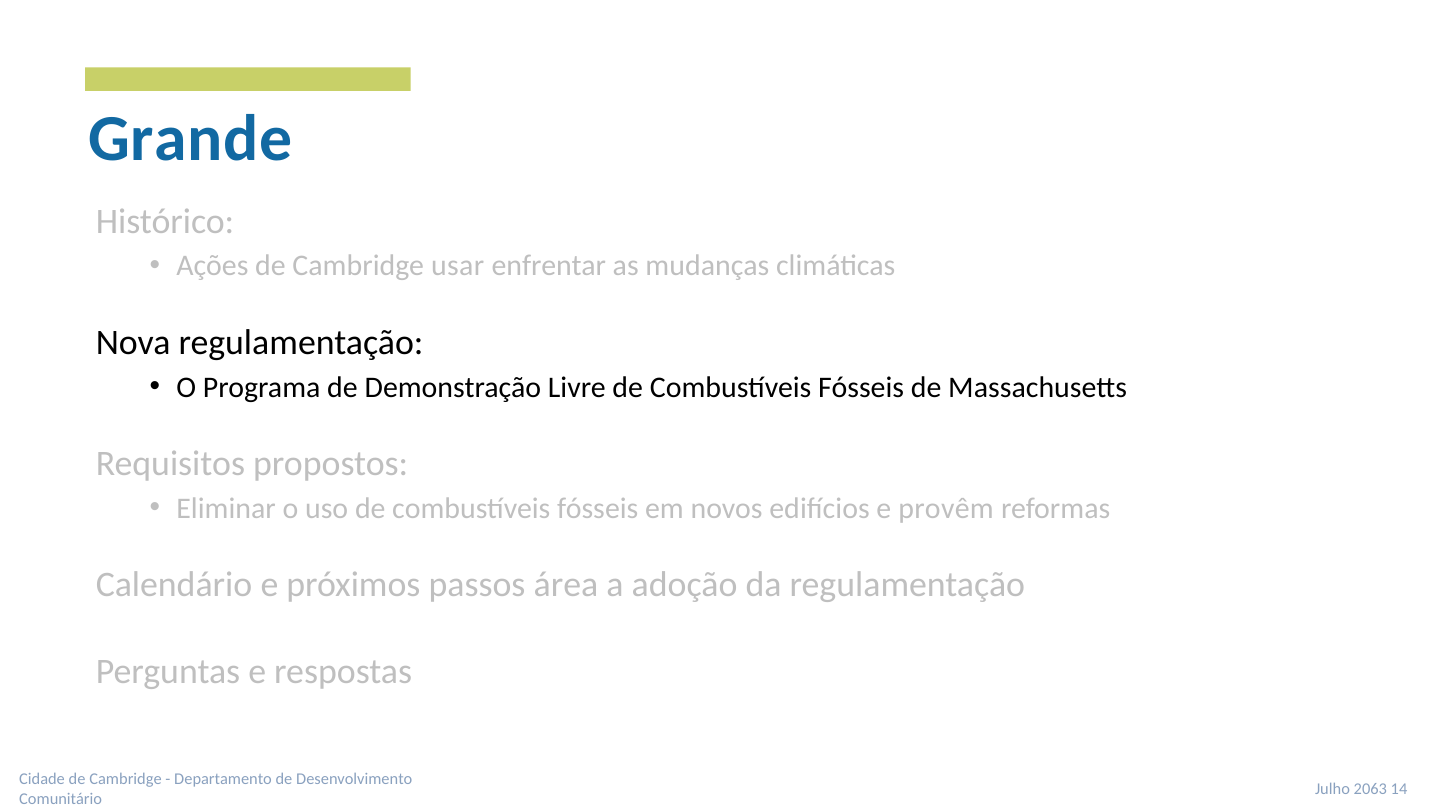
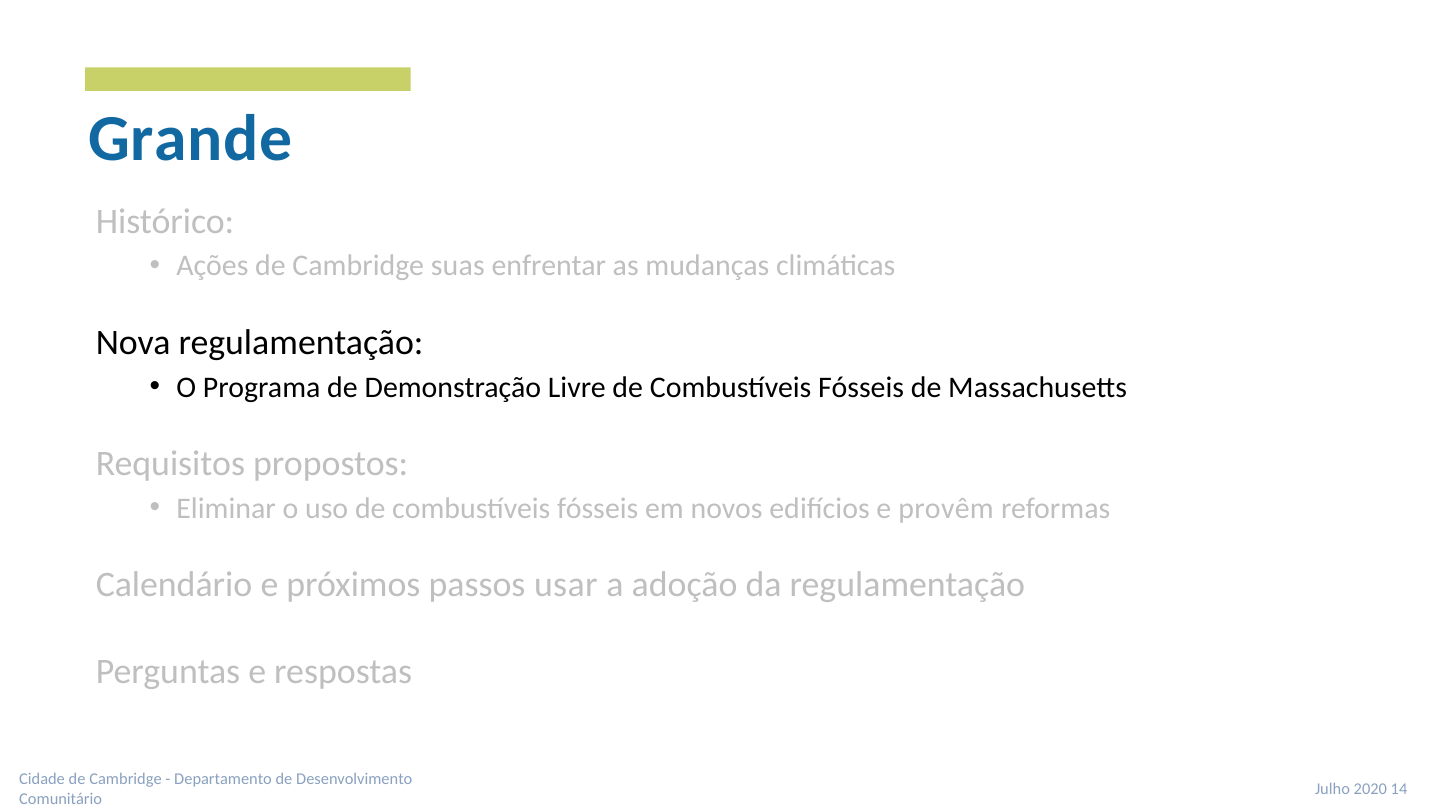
usar: usar -> suas
área: área -> usar
2063: 2063 -> 2020
